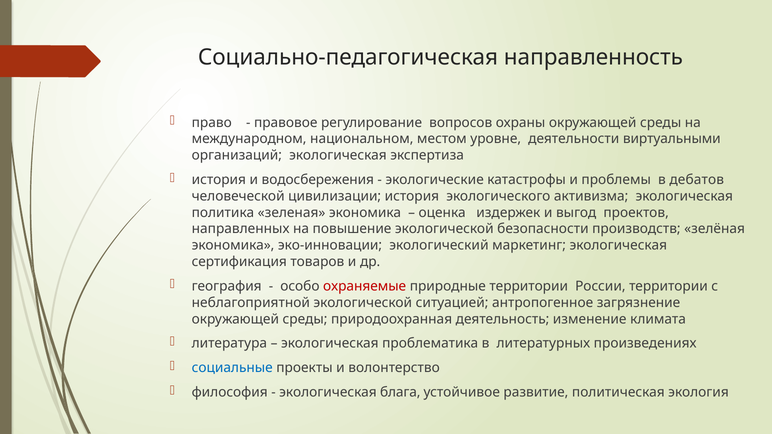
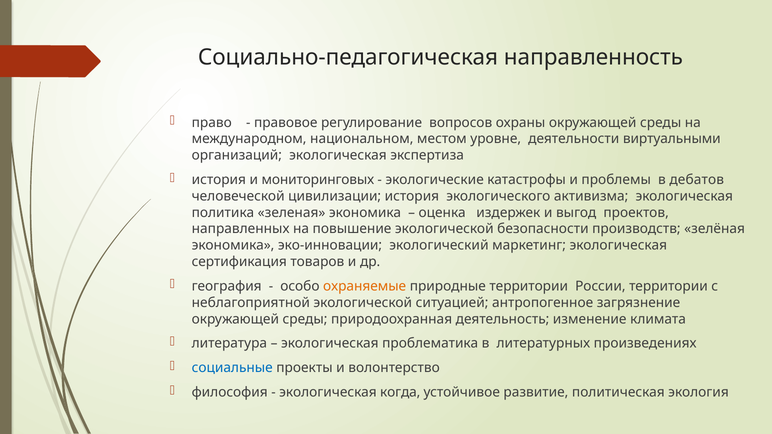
водосбережения: водосбережения -> мониторинговых
охраняемые colour: red -> orange
блага: блага -> когда
